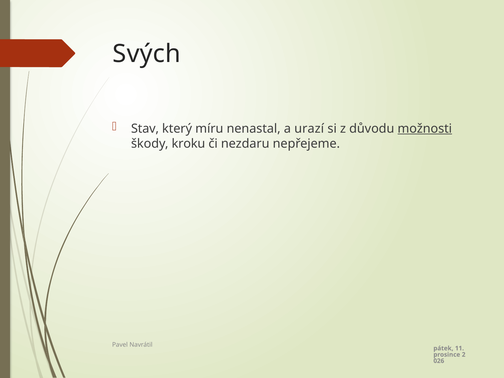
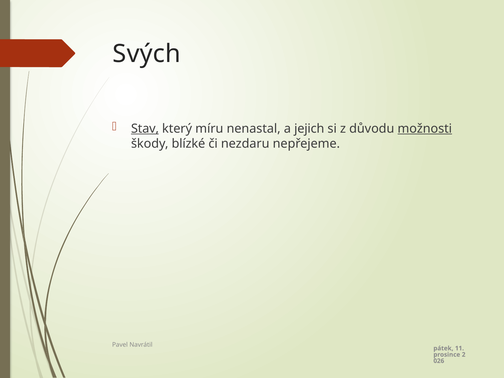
Stav underline: none -> present
urazí: urazí -> jejich
kroku: kroku -> blízké
